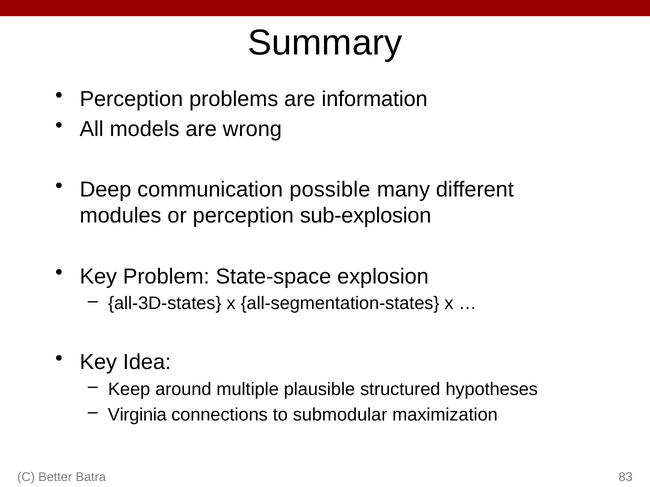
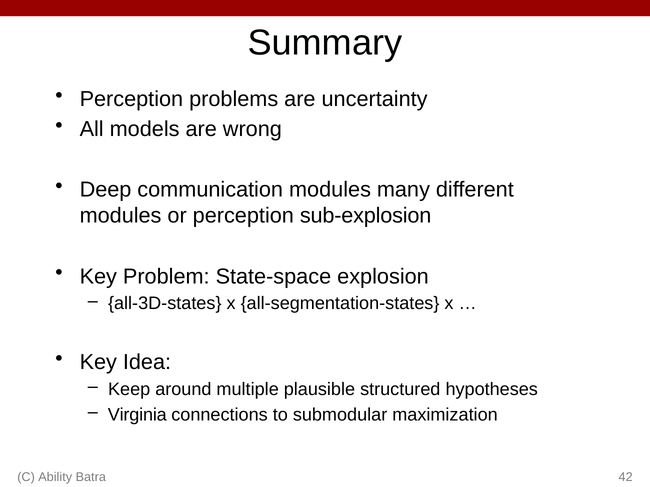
information: information -> uncertainty
communication possible: possible -> modules
Better: Better -> Ability
83: 83 -> 42
